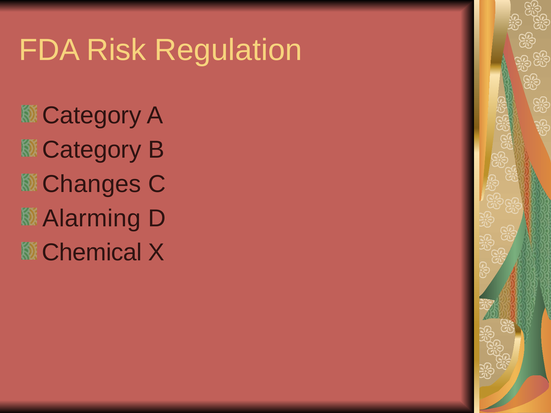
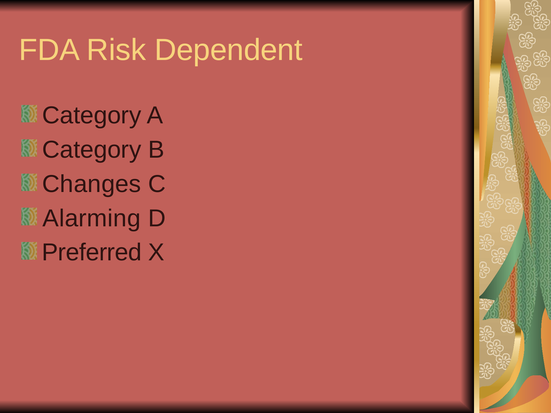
Regulation: Regulation -> Dependent
Chemical: Chemical -> Preferred
